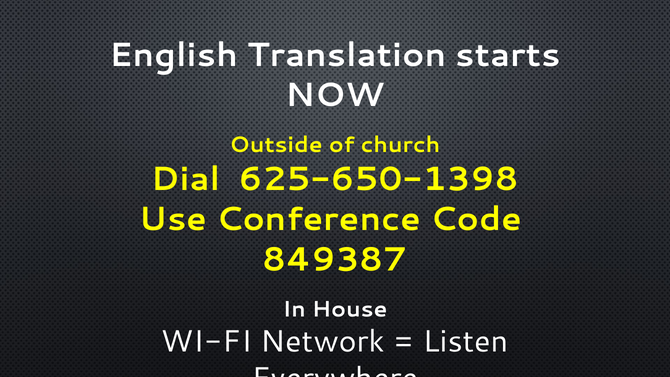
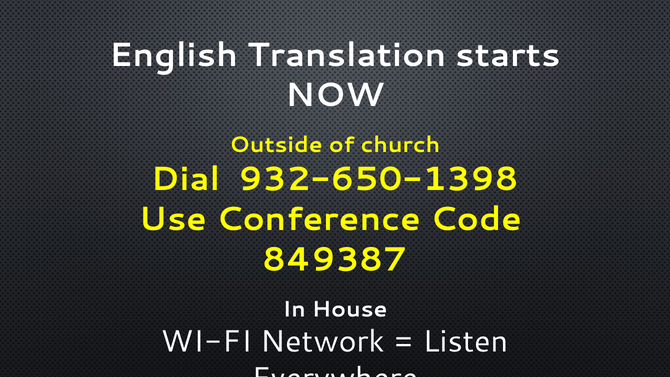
625-650-1398: 625-650-1398 -> 932-650-1398
